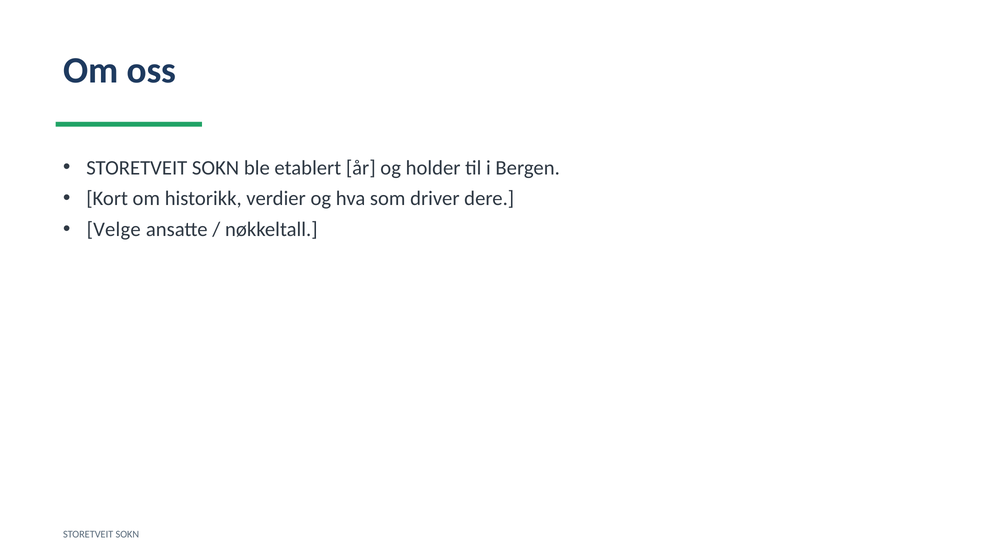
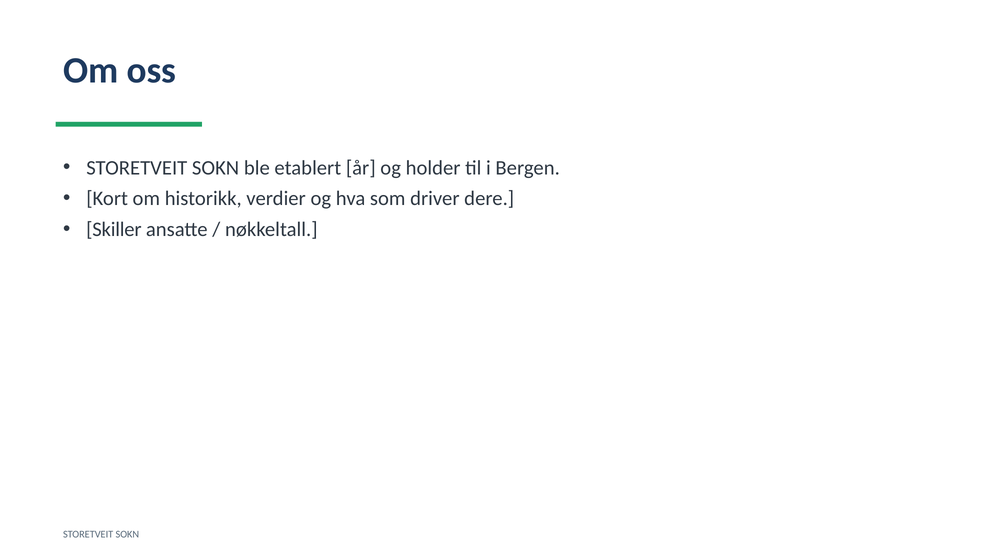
Velge: Velge -> Skiller
